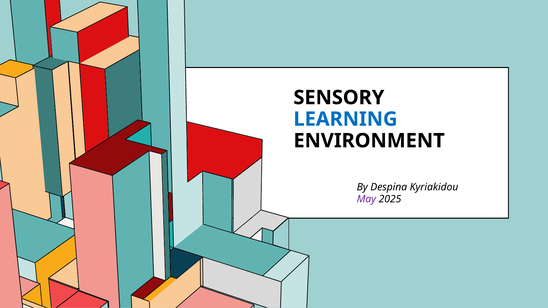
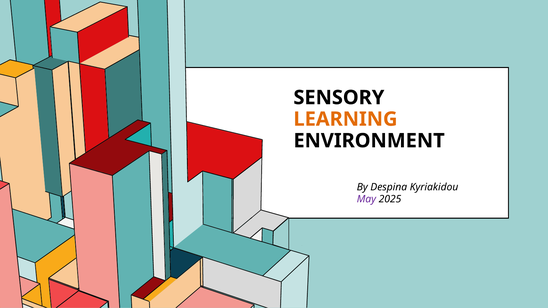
LEARNING colour: blue -> orange
